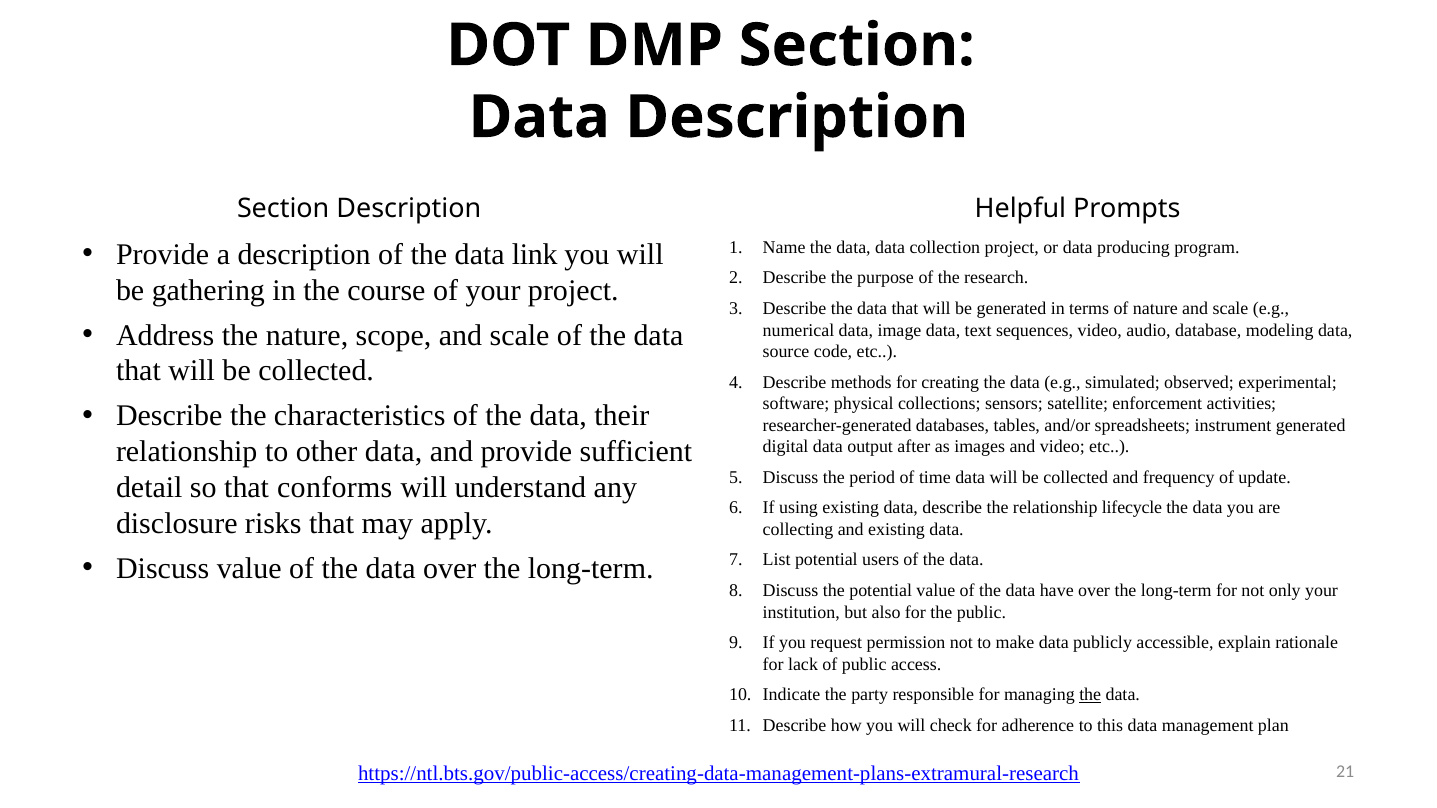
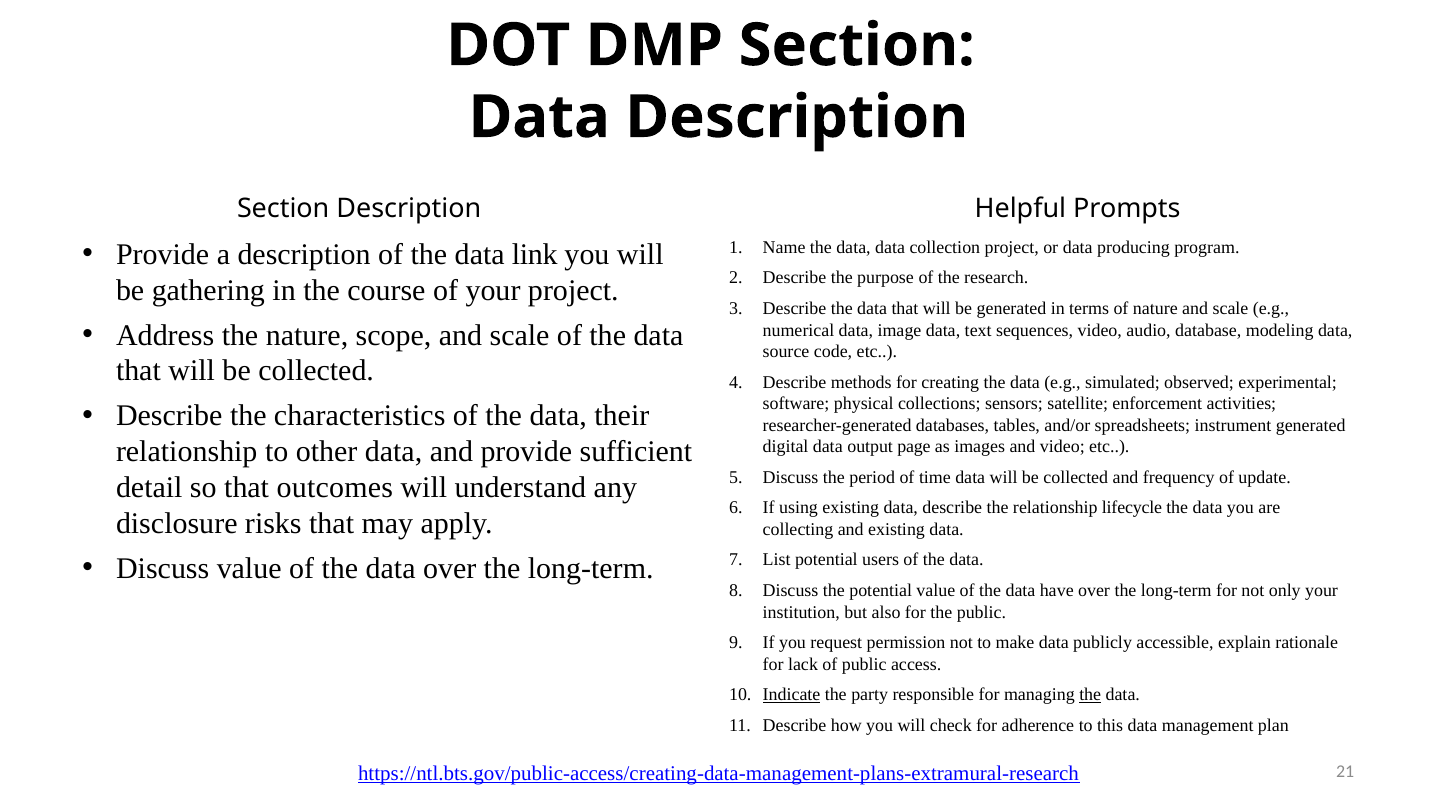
after: after -> page
conforms: conforms -> outcomes
Indicate underline: none -> present
